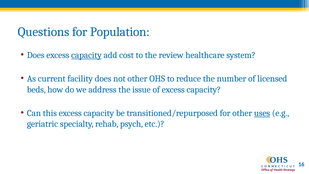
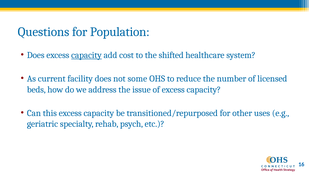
review: review -> shifted
not other: other -> some
uses underline: present -> none
